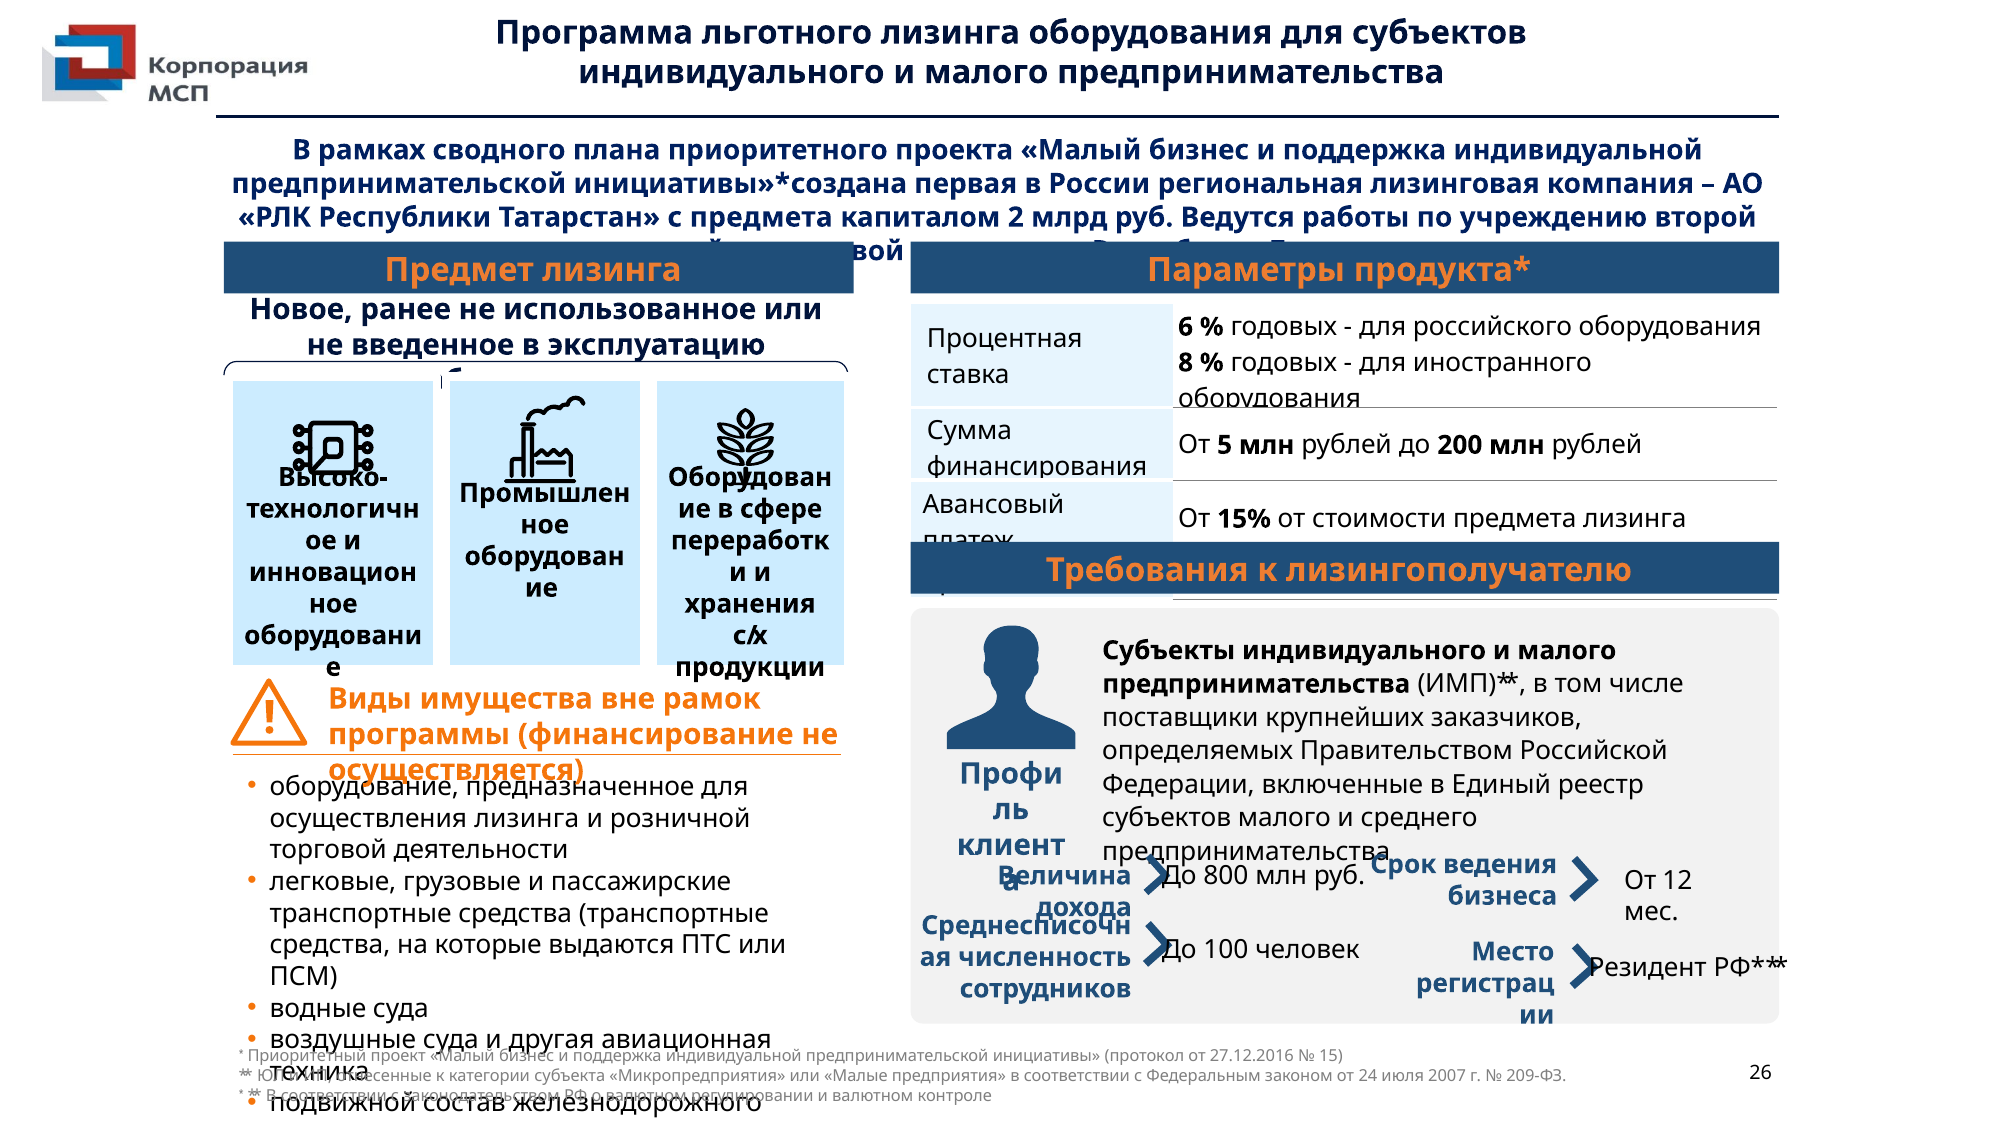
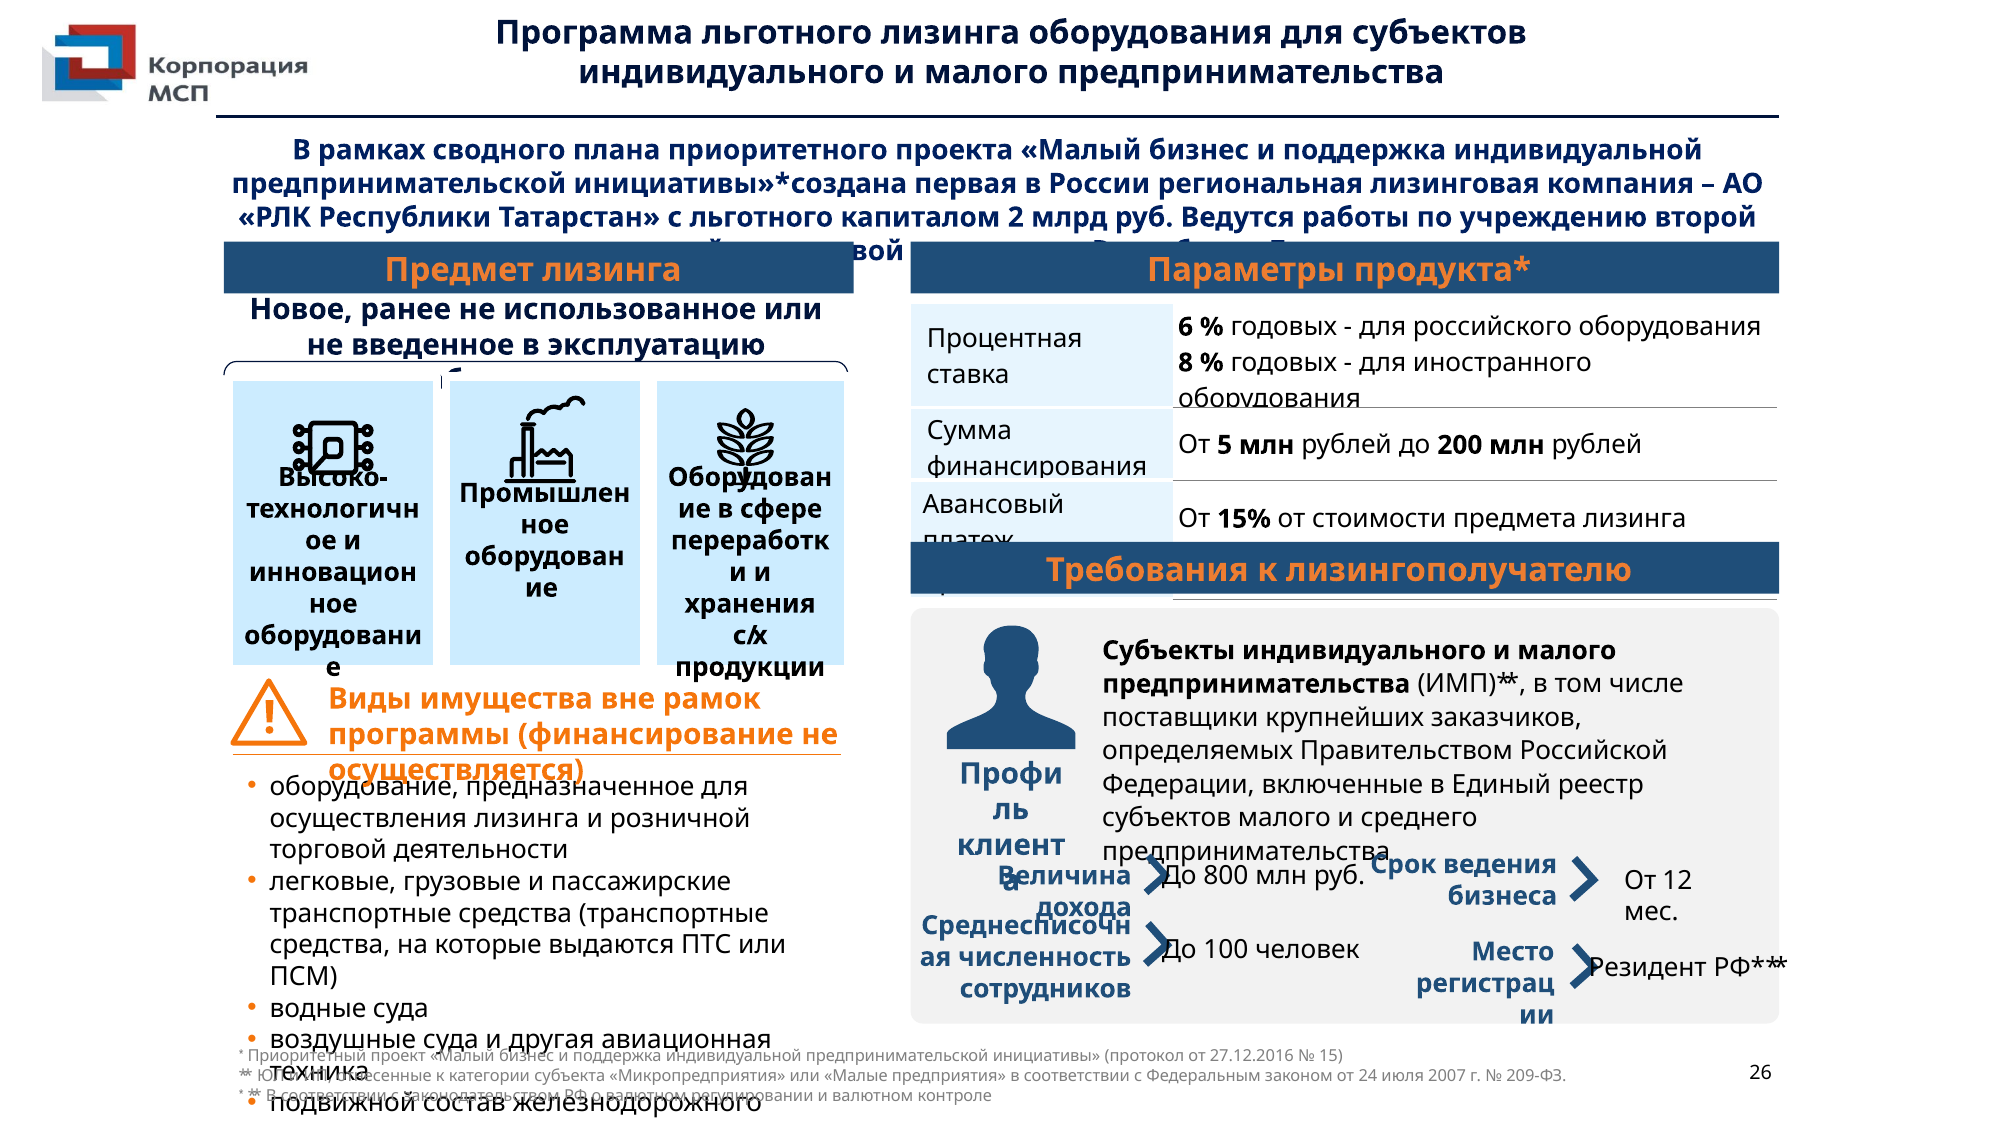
с предмета: предмета -> льготного
